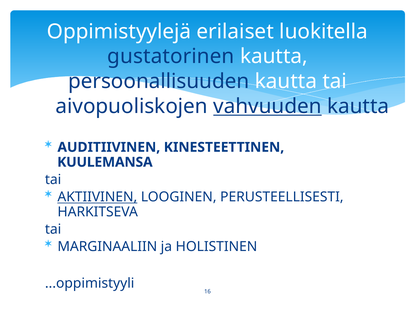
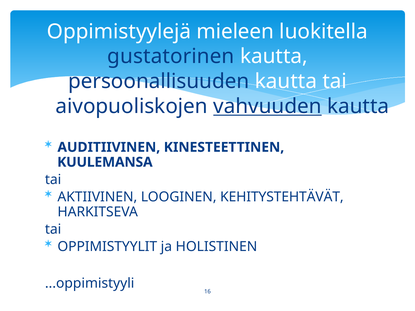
erilaiset: erilaiset -> mieleen
AKTIIVINEN underline: present -> none
PERUSTEELLISESTI: PERUSTEELLISESTI -> KEHITYSTEHTÄVÄT
MARGINAALIIN: MARGINAALIIN -> OPPIMISTYYLIT
